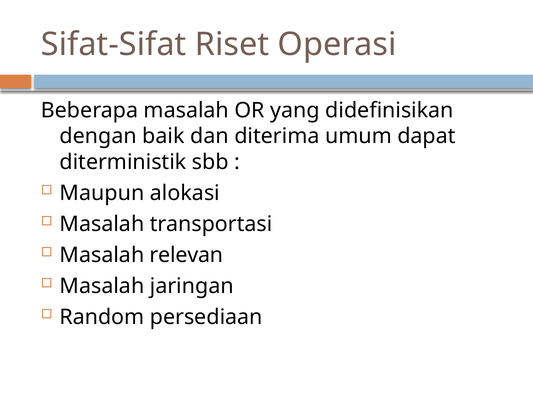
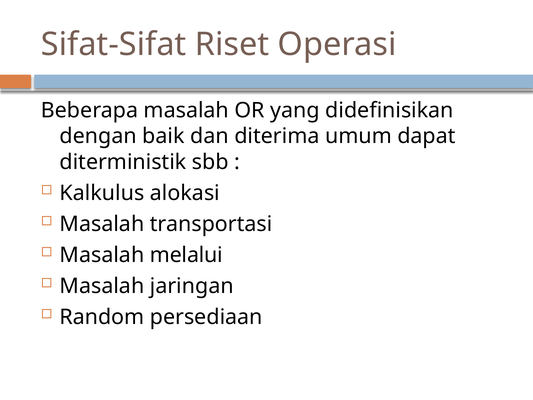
Maupun: Maupun -> Kalkulus
relevan: relevan -> melalui
